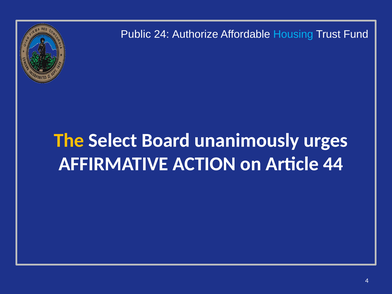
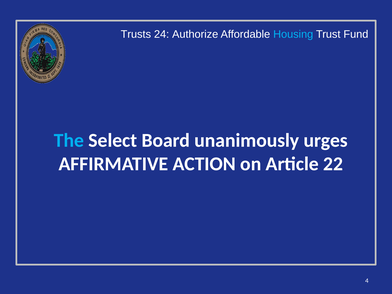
Public: Public -> Trusts
The colour: yellow -> light blue
44: 44 -> 22
